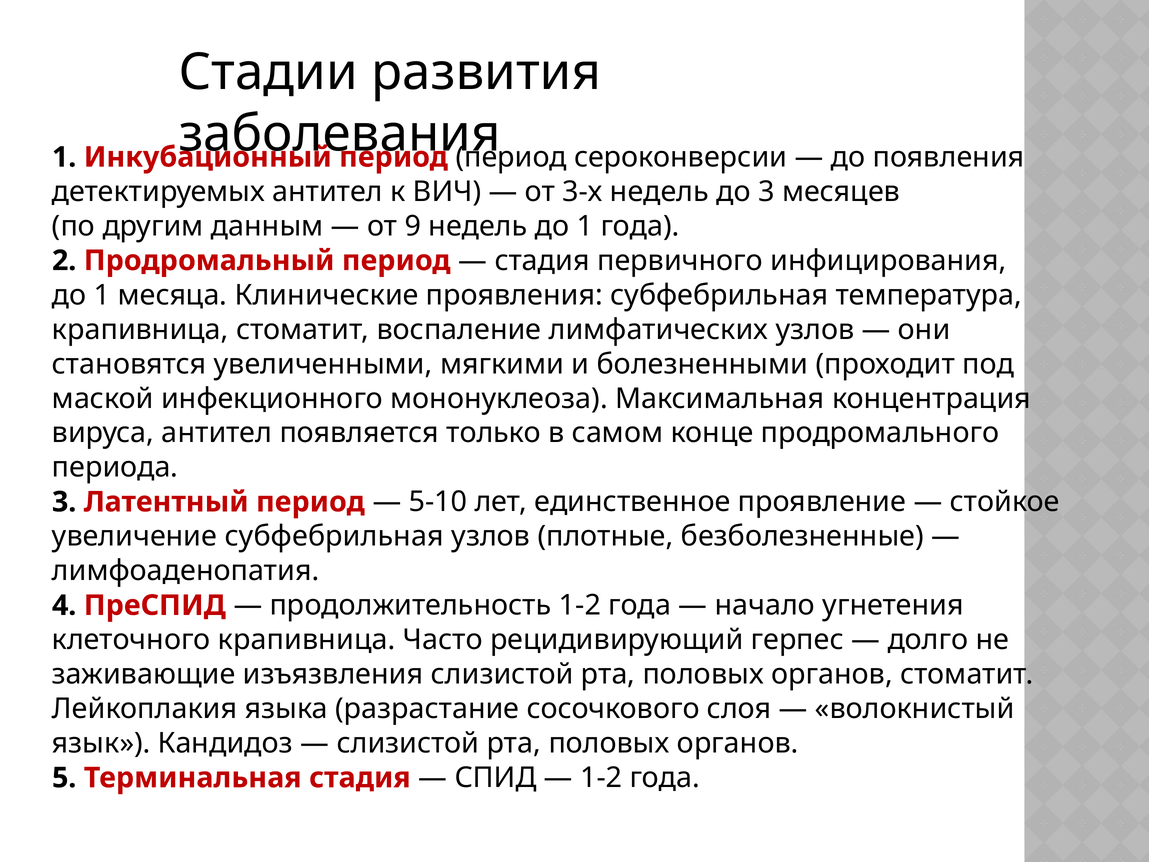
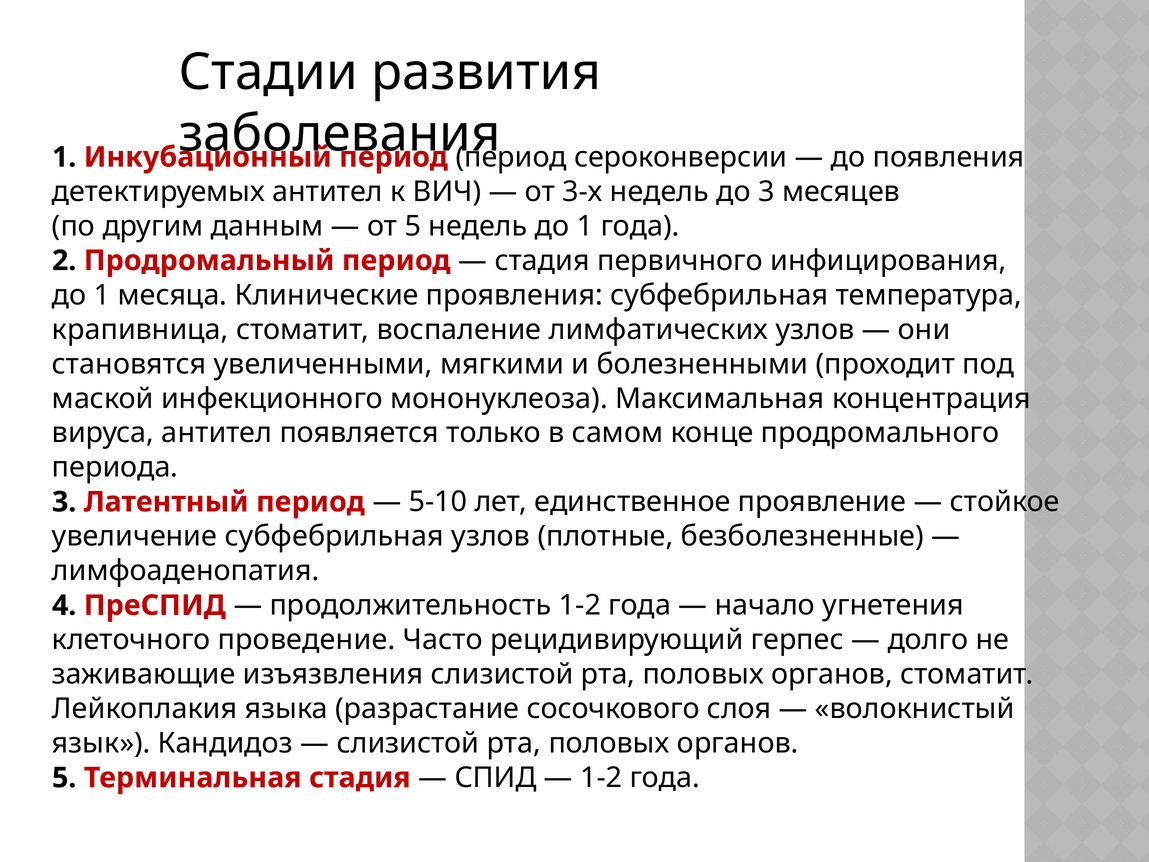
от 9: 9 -> 5
клеточного крапивница: крапивница -> проведение
